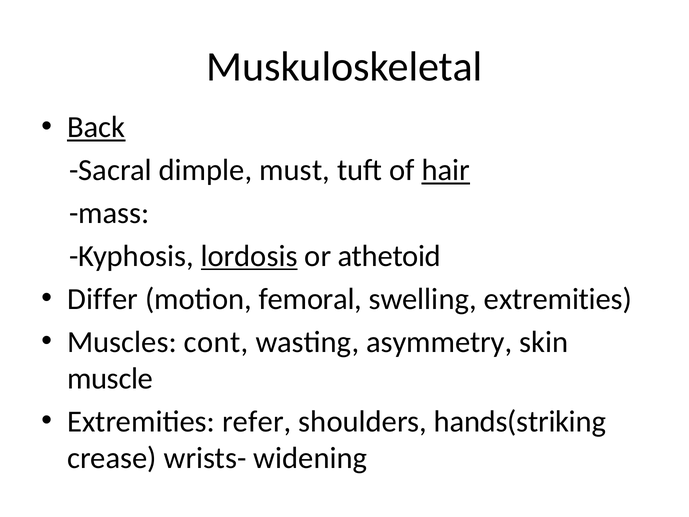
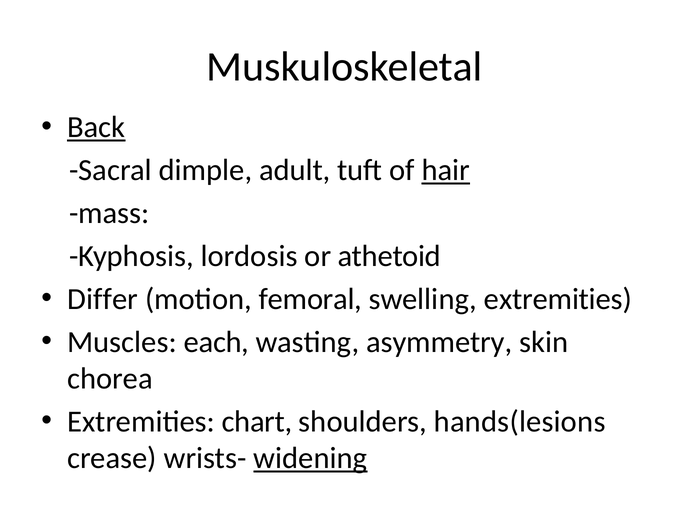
must: must -> adult
lordosis underline: present -> none
cont: cont -> each
muscle: muscle -> chorea
refer: refer -> chart
hands(striking: hands(striking -> hands(lesions
widening underline: none -> present
